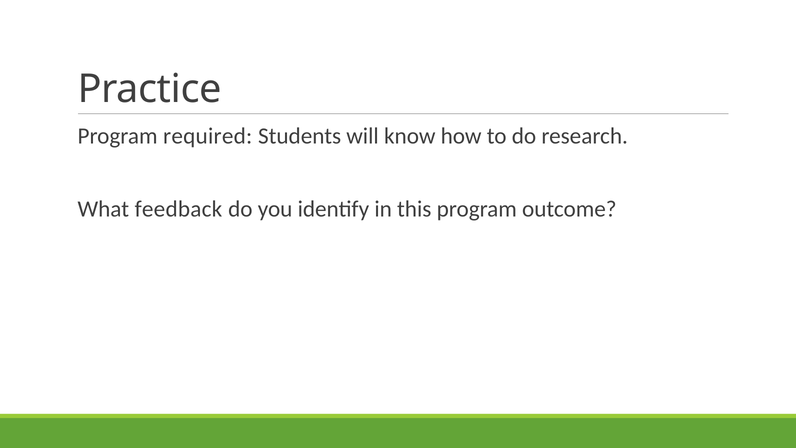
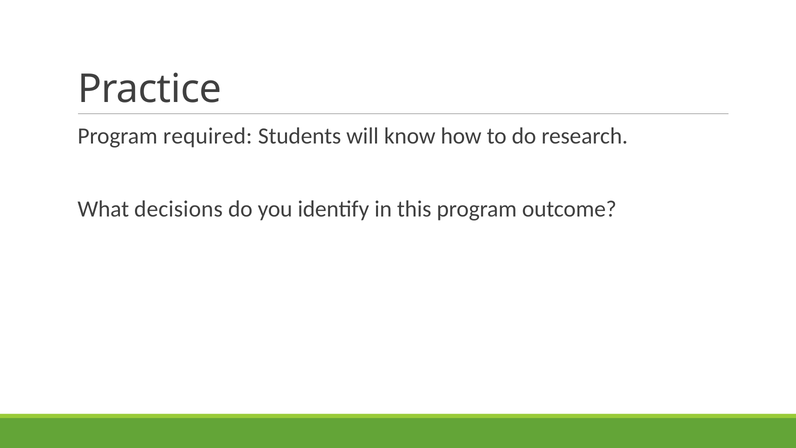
feedback: feedback -> decisions
